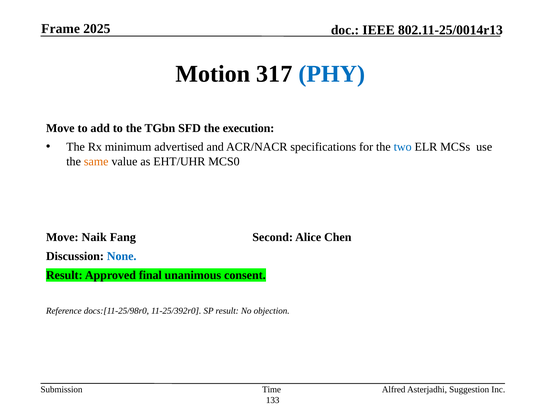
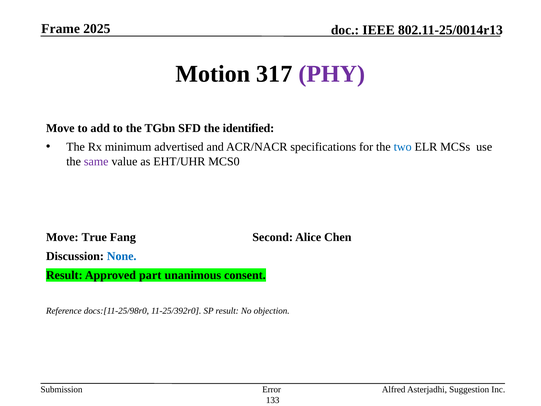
PHY colour: blue -> purple
execution: execution -> identified
same colour: orange -> purple
Naik: Naik -> True
final: final -> part
Time: Time -> Error
